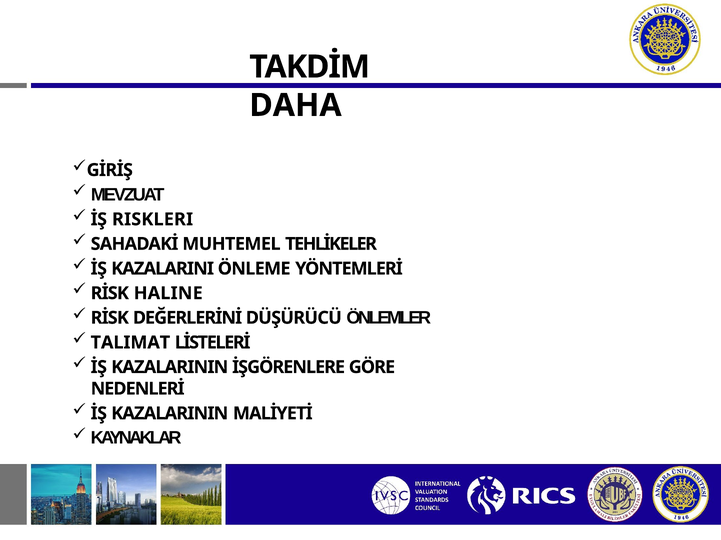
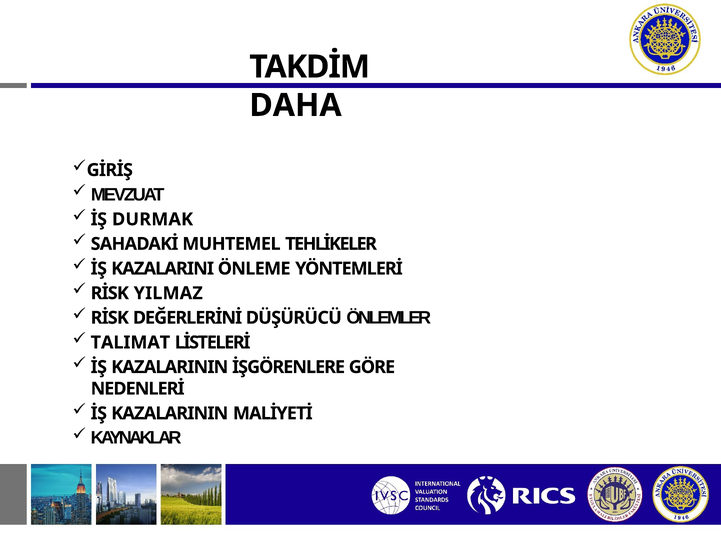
RISKLERI: RISKLERI -> DURMAK
HALINE: HALINE -> YILMAZ
